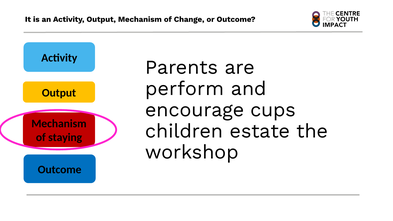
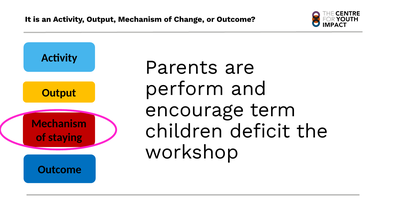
cups: cups -> term
estate: estate -> deficit
